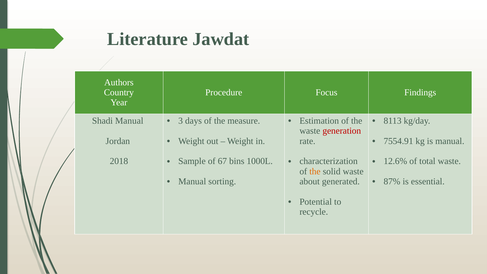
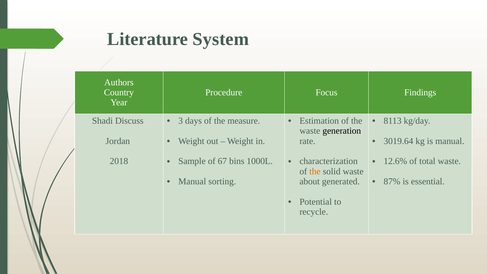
Jawdat: Jawdat -> System
Shadi Manual: Manual -> Discuss
generation colour: red -> black
7554.91: 7554.91 -> 3019.64
